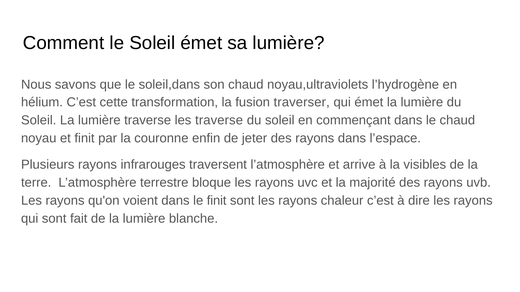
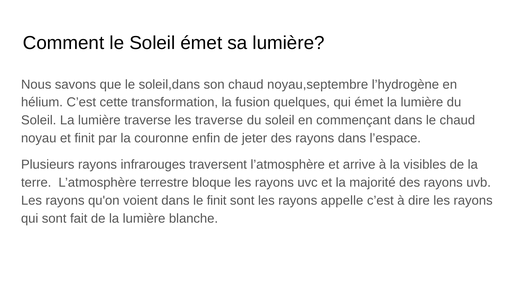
noyau,ultraviolets: noyau,ultraviolets -> noyau,septembre
traverser: traverser -> quelques
chaleur: chaleur -> appelle
